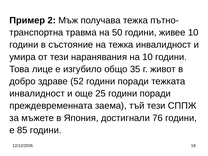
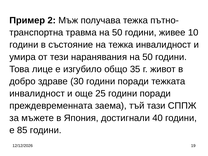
наранявания на 10: 10 -> 50
52: 52 -> 30
тъй тези: тези -> тази
76: 76 -> 40
